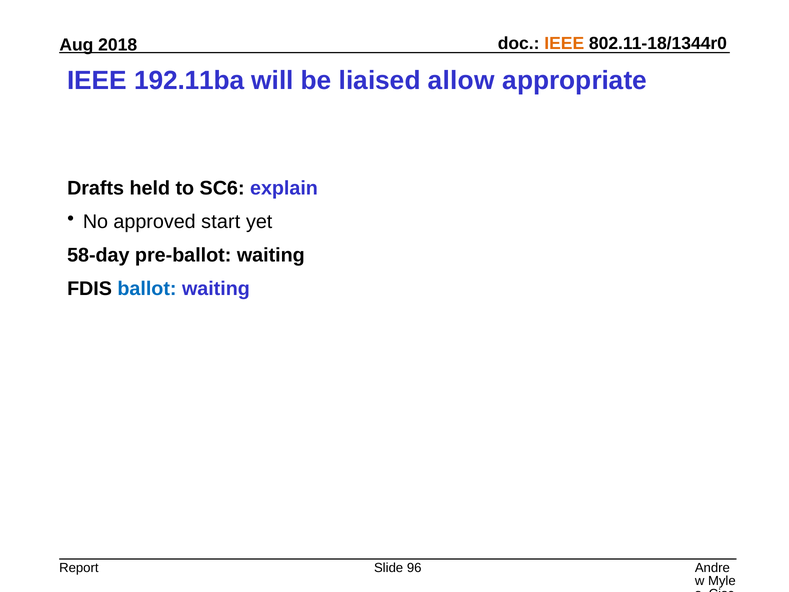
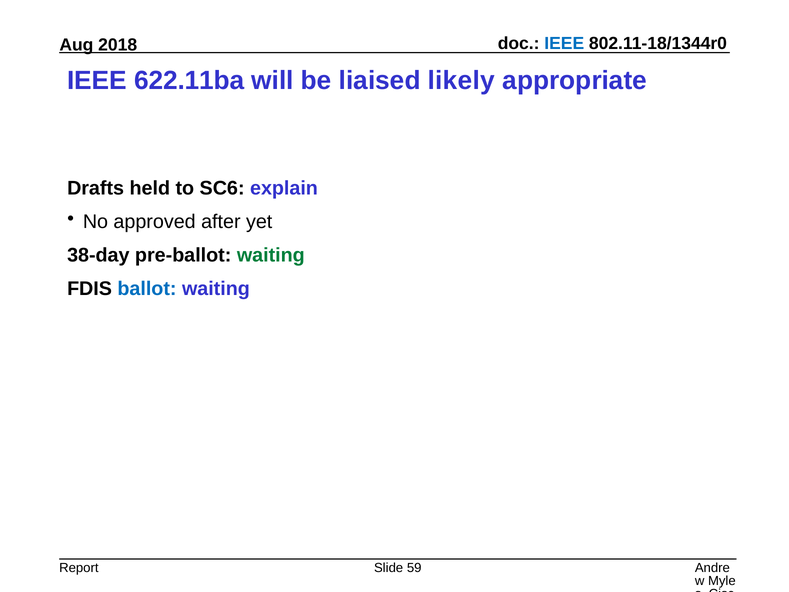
IEEE at (564, 43) colour: orange -> blue
192.11ba: 192.11ba -> 622.11ba
allow: allow -> likely
start: start -> after
58-day: 58-day -> 38-day
waiting at (271, 255) colour: black -> green
96: 96 -> 59
